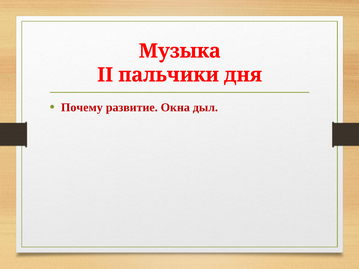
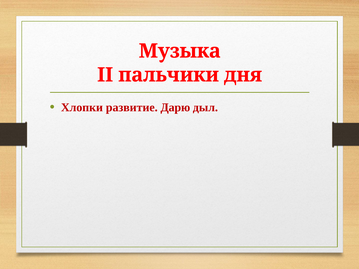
Почему: Почему -> Хлопки
Окна: Окна -> Дарю
